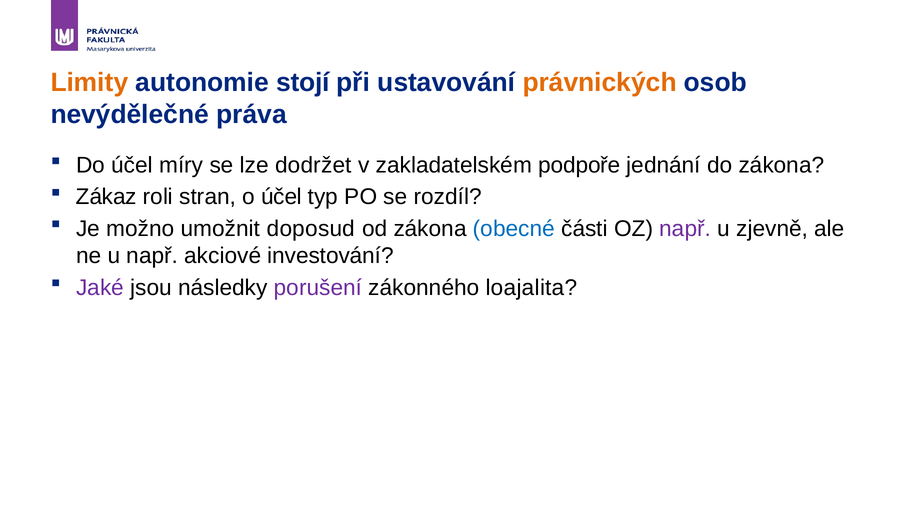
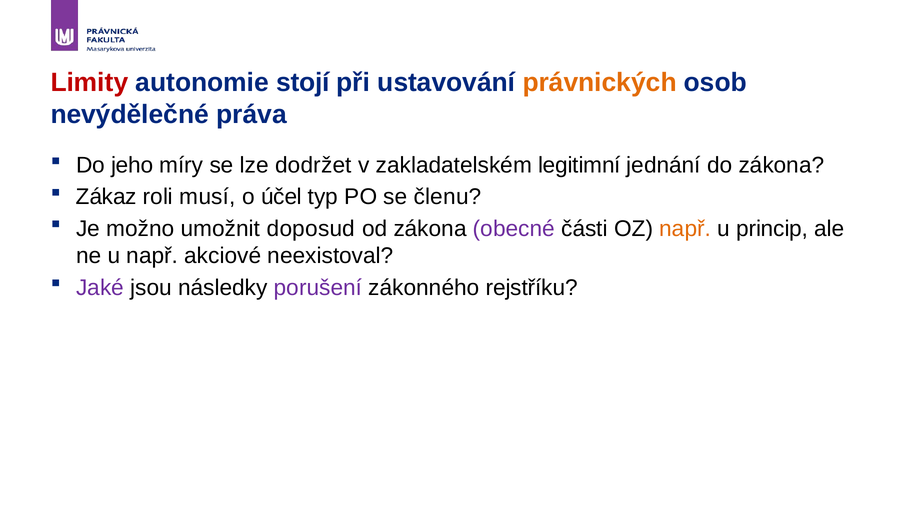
Limity colour: orange -> red
Do účel: účel -> jeho
podpoře: podpoře -> legitimní
stran: stran -> musí
rozdíl: rozdíl -> členu
obecné colour: blue -> purple
např at (685, 229) colour: purple -> orange
zjevně: zjevně -> princip
investování: investování -> neexistoval
loajalita: loajalita -> rejstříku
